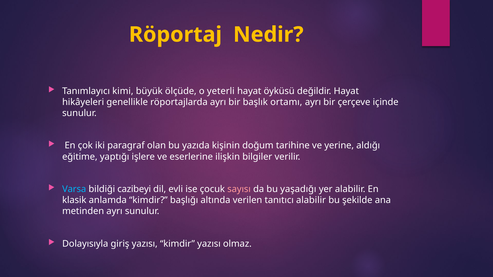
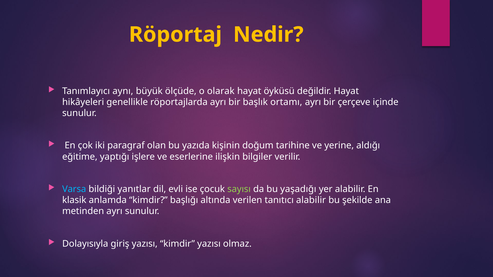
kimi: kimi -> aynı
yeterli: yeterli -> olarak
cazibeyi: cazibeyi -> yanıtlar
sayısı colour: pink -> light green
